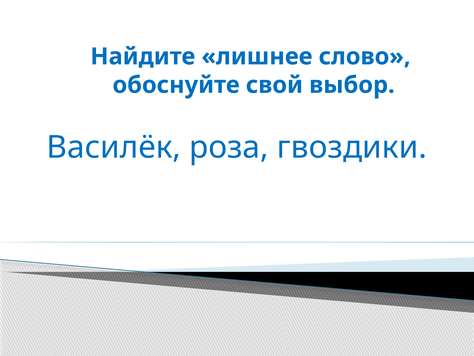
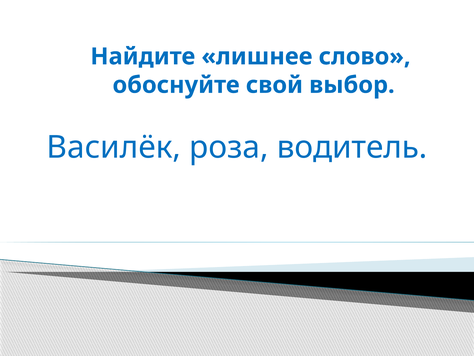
гвоздики: гвоздики -> водитель
